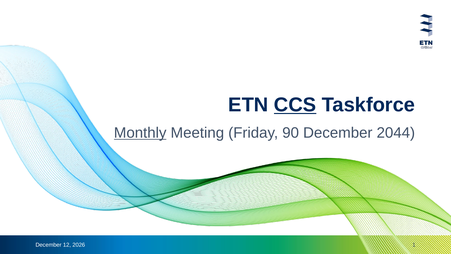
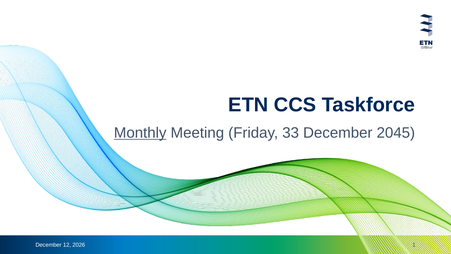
CCS underline: present -> none
90: 90 -> 33
2044: 2044 -> 2045
